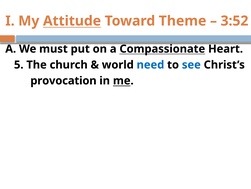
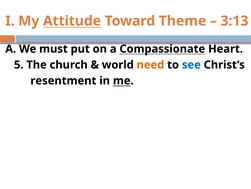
3:52: 3:52 -> 3:13
need colour: blue -> orange
provocation: provocation -> resentment
